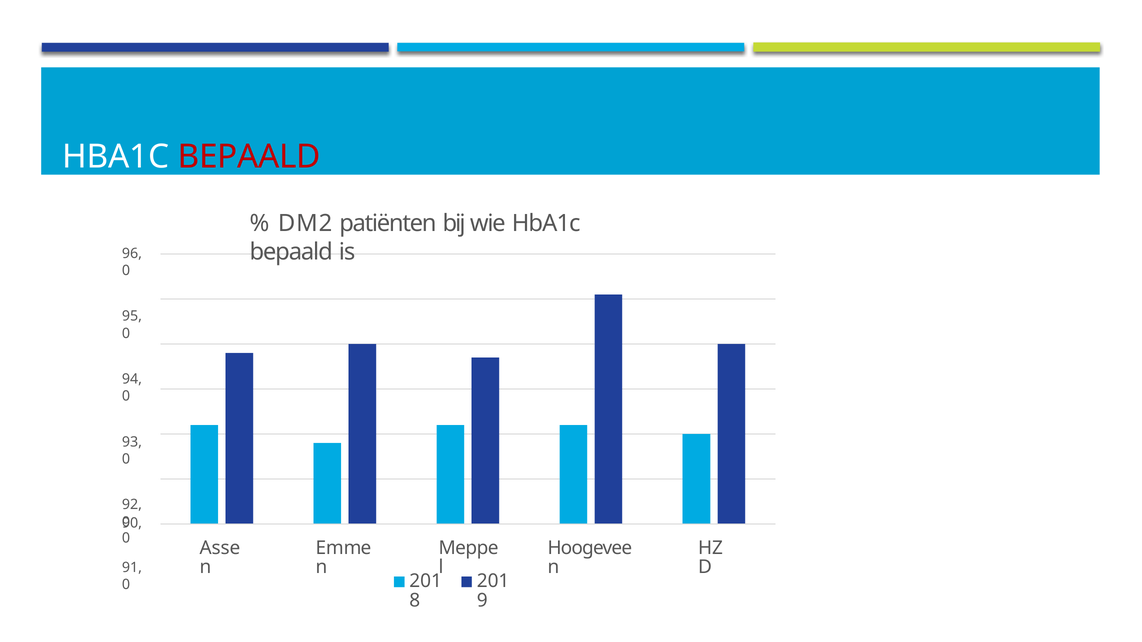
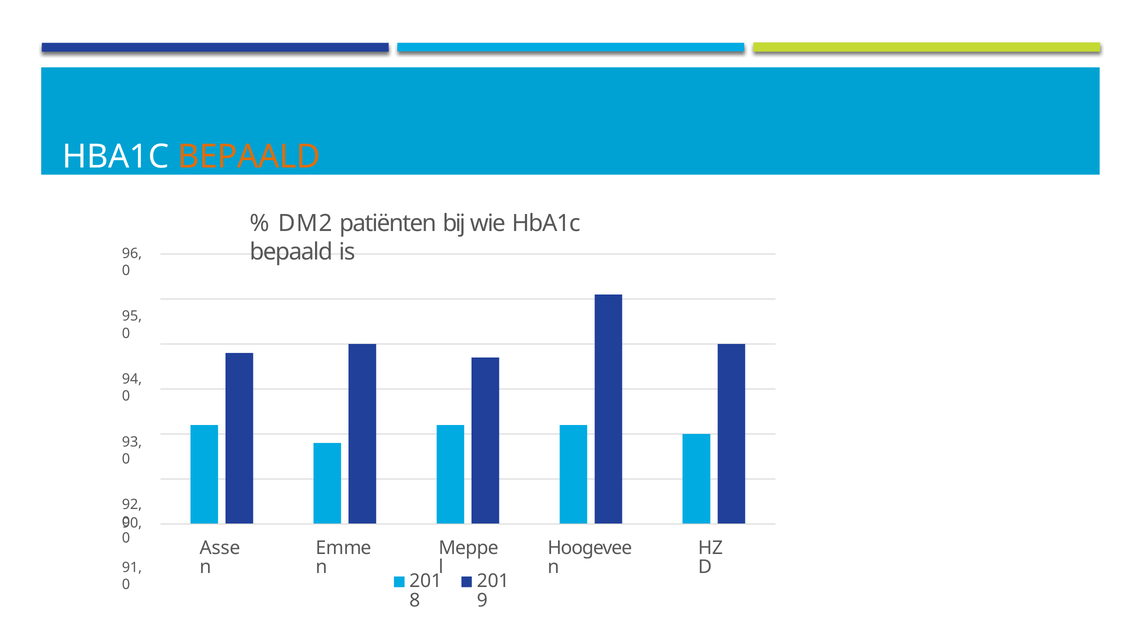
BEPAALD at (249, 157) colour: red -> orange
